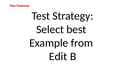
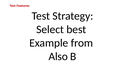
Edit: Edit -> Also
